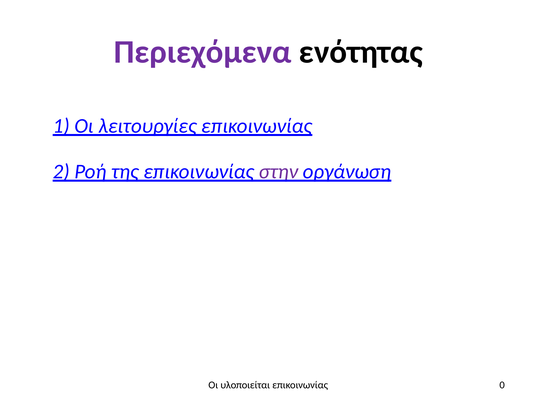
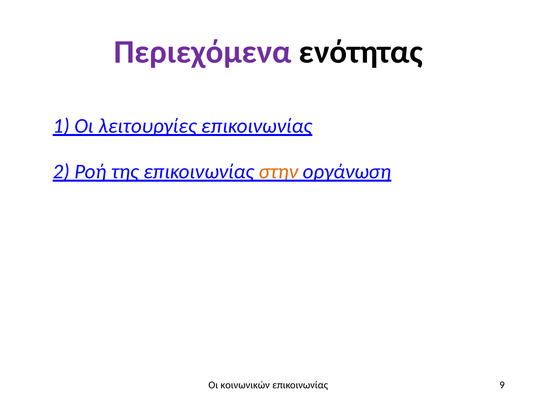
στην colour: purple -> orange
υλοποιείται: υλοποιείται -> κοινωνικών
0: 0 -> 9
